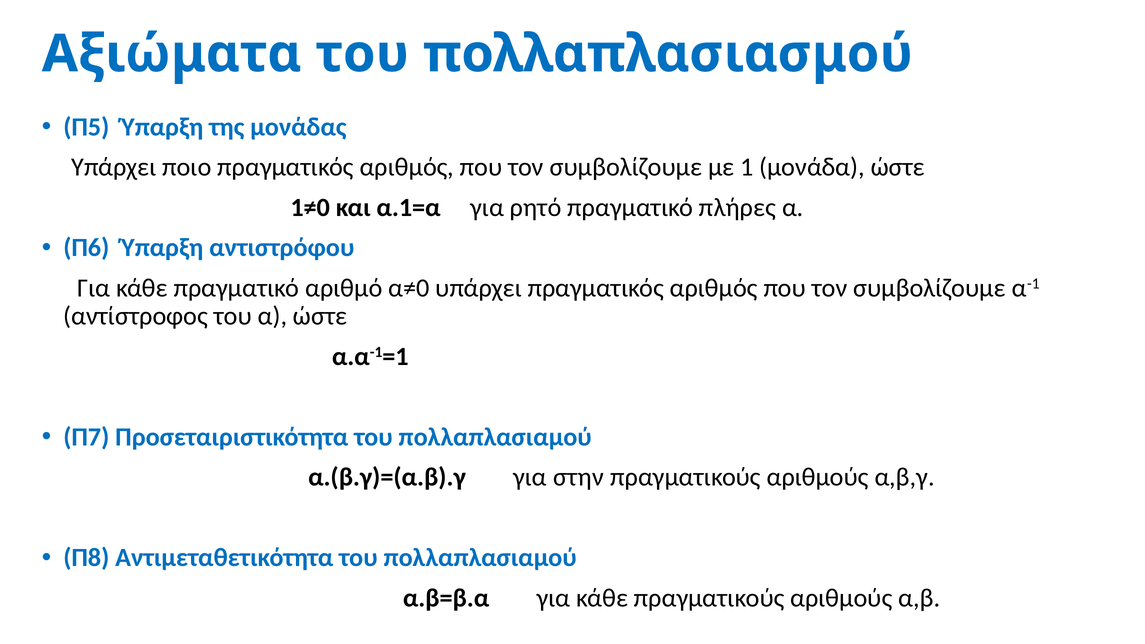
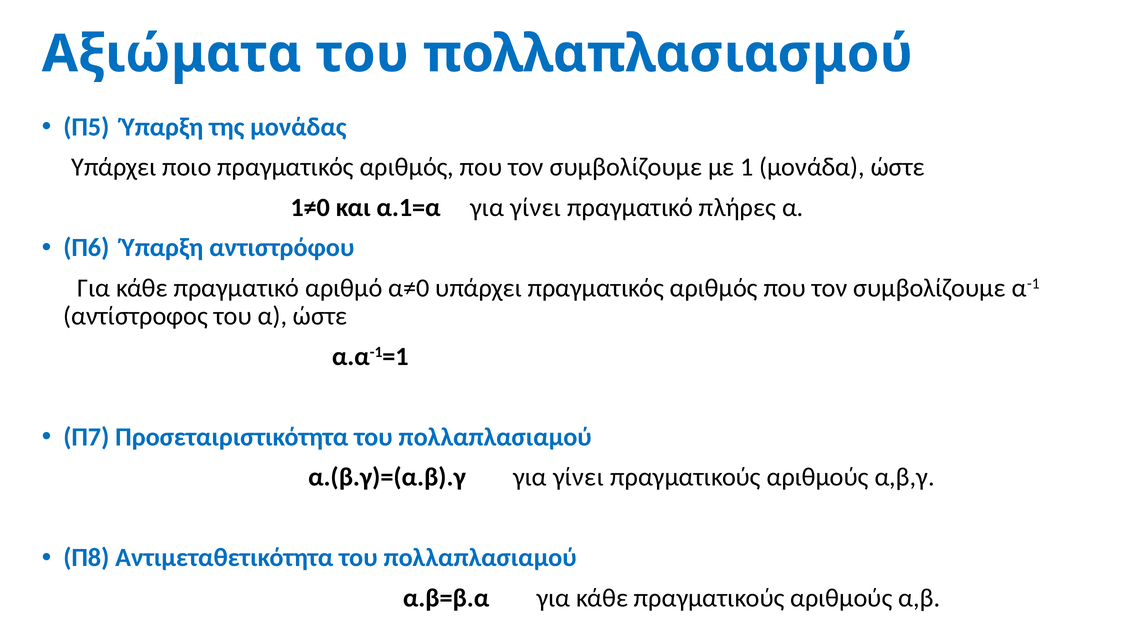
α.1=α για ρητό: ρητό -> γίνει
α.(β.γ)=(α.β).γ για στην: στην -> γίνει
